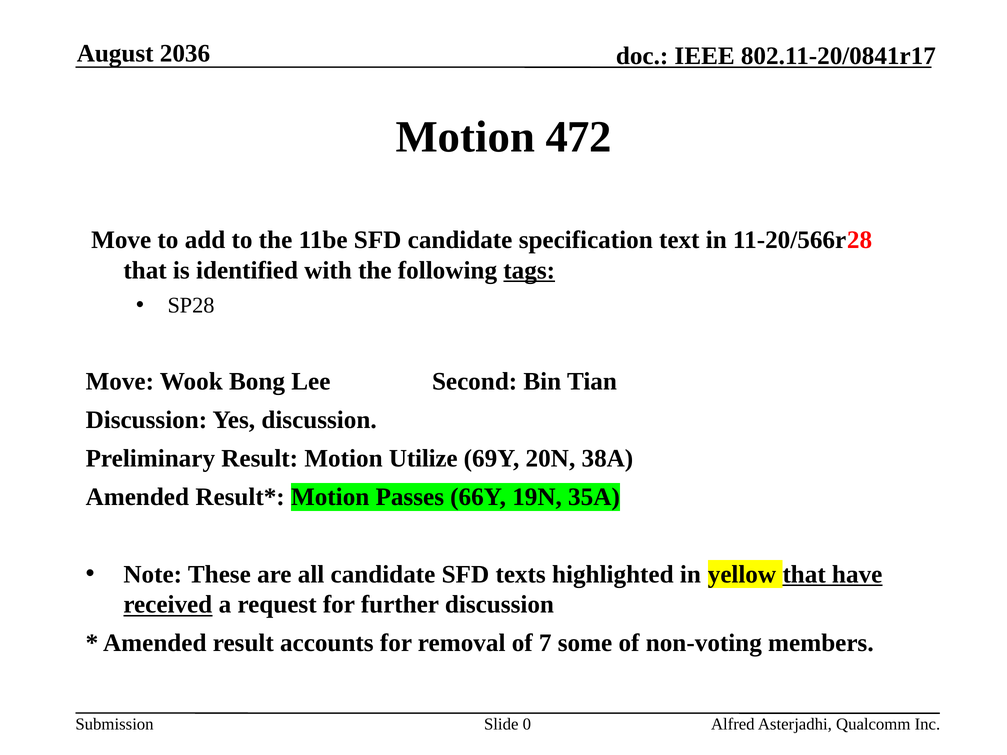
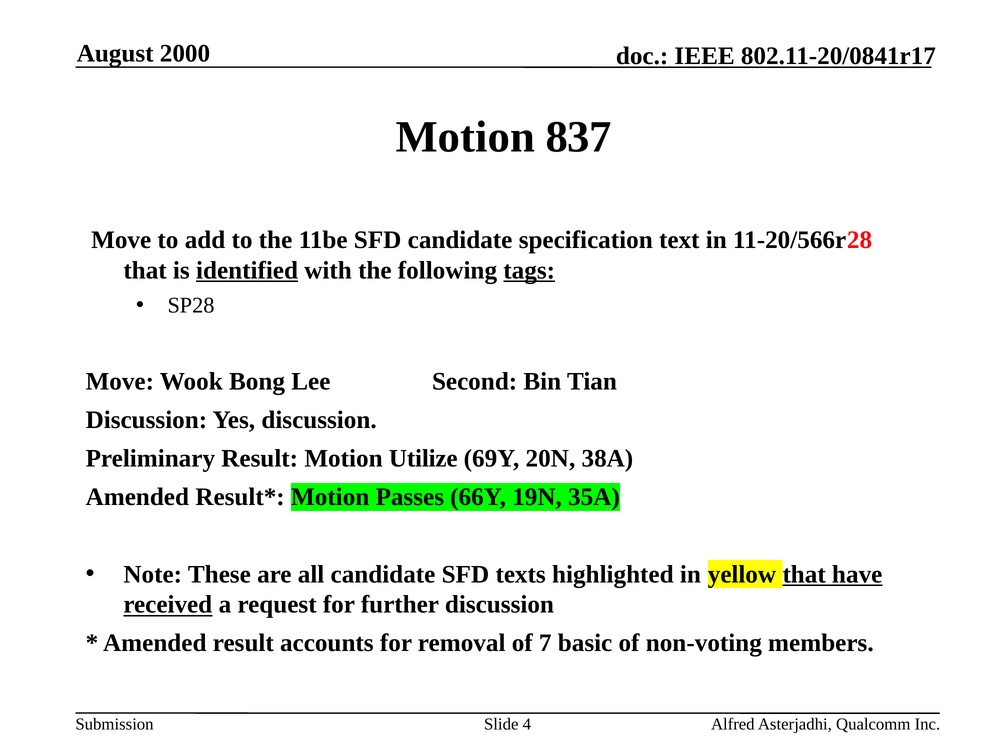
2036: 2036 -> 2000
472: 472 -> 837
identified underline: none -> present
some: some -> basic
0: 0 -> 4
